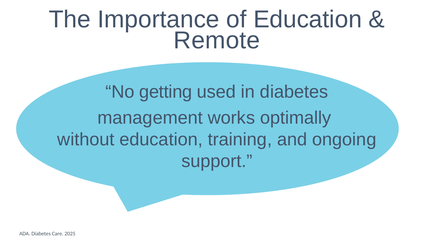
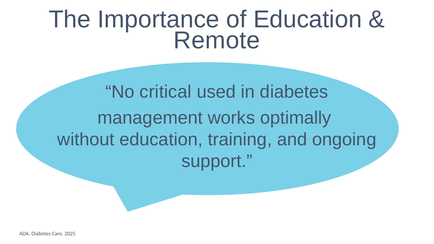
getting: getting -> critical
